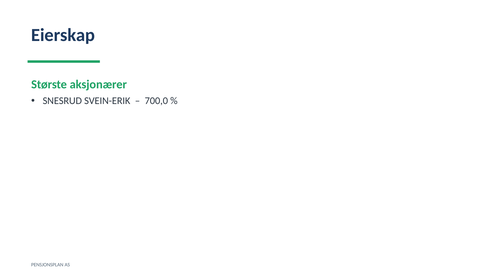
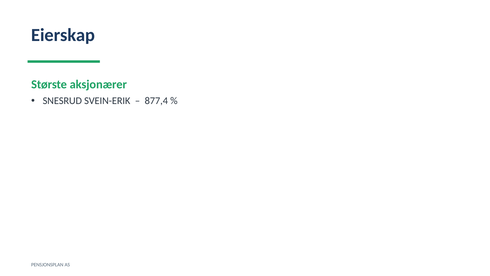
700,0: 700,0 -> 877,4
